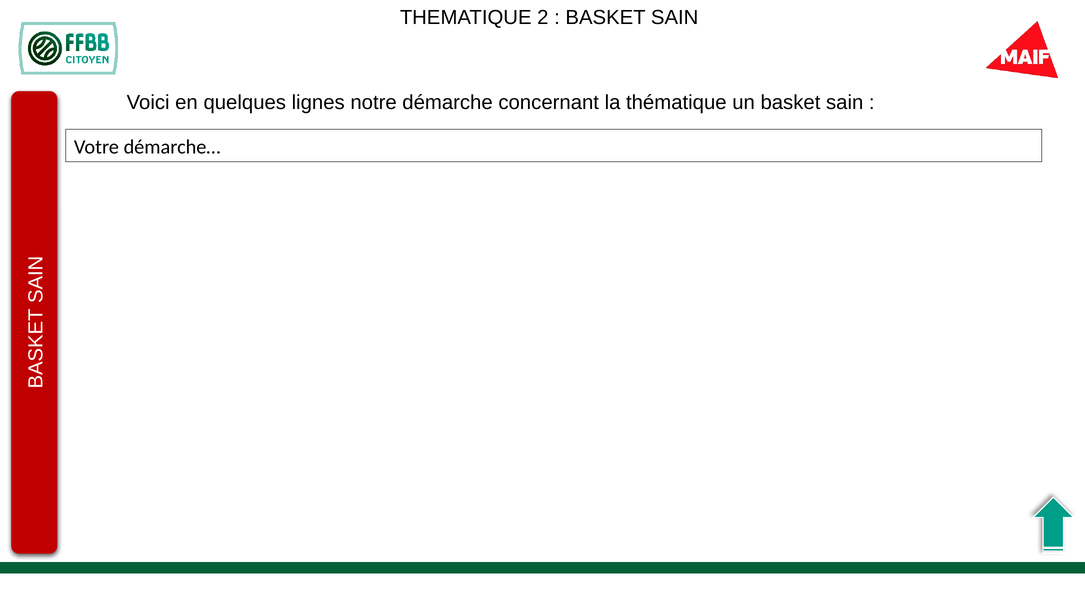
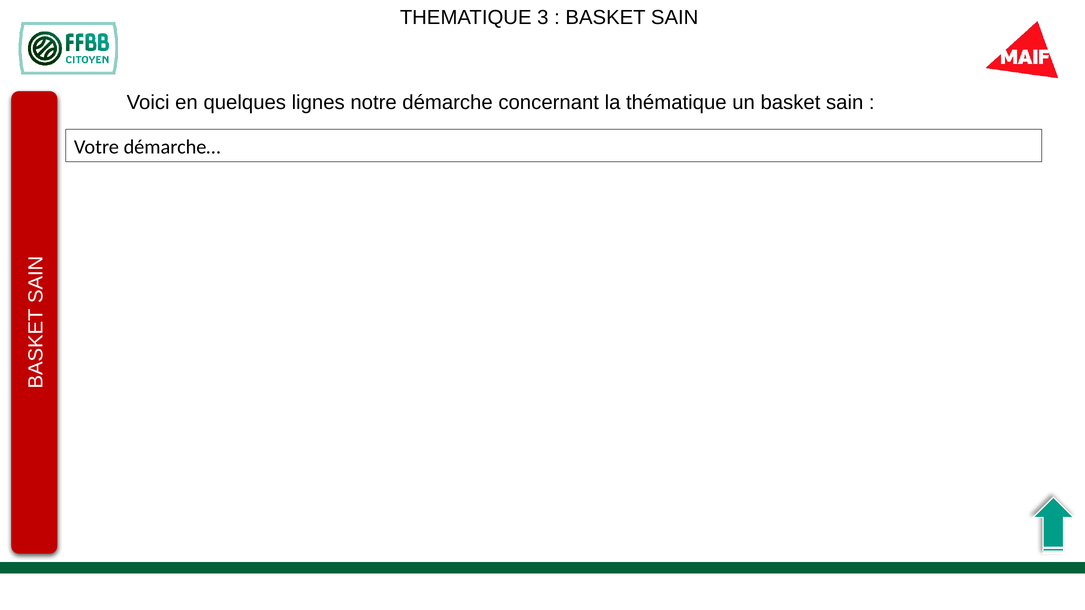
2: 2 -> 3
